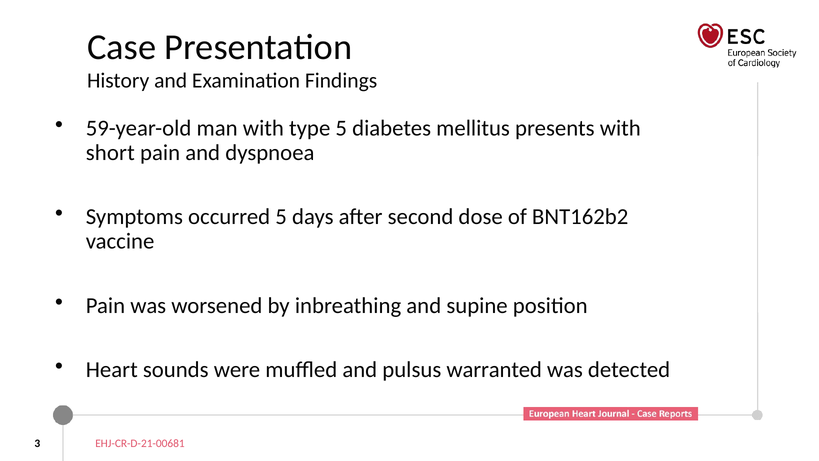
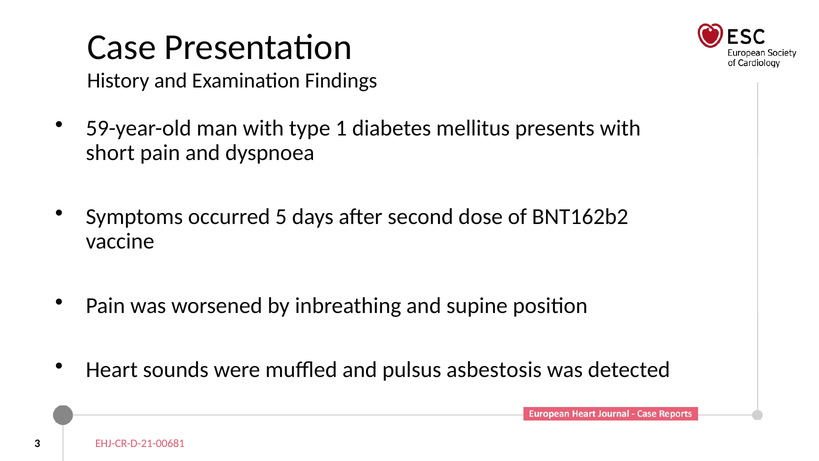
type 5: 5 -> 1
warranted: warranted -> asbestosis
